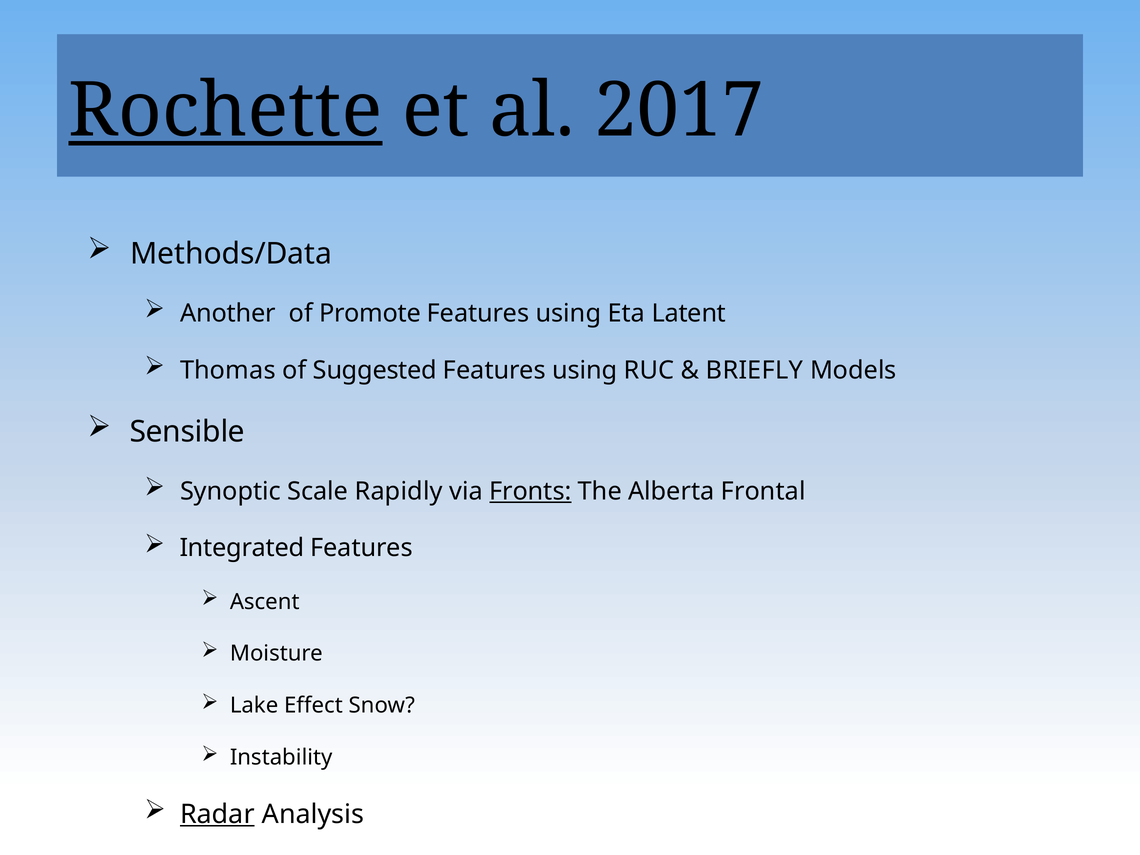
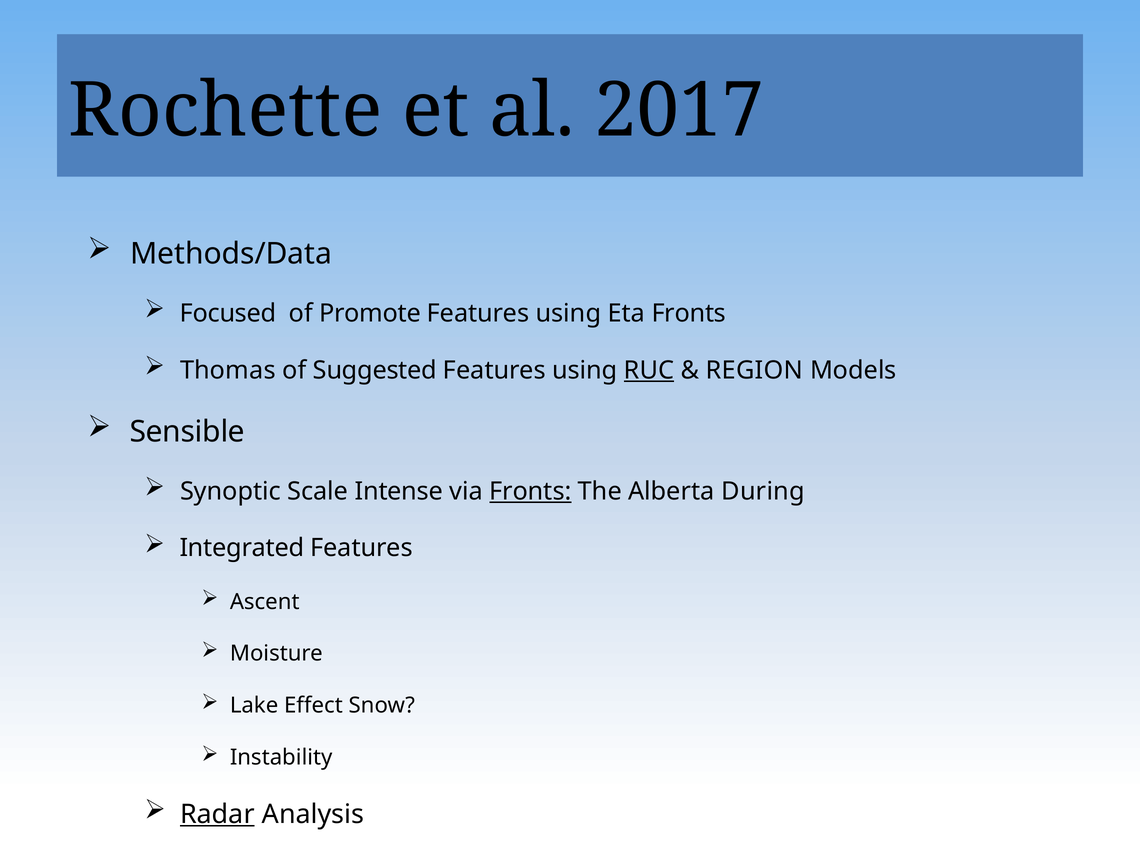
Rochette underline: present -> none
Another: Another -> Focused
Eta Latent: Latent -> Fronts
RUC underline: none -> present
BRIEFLY: BRIEFLY -> REGION
Rapidly: Rapidly -> Intense
Frontal: Frontal -> During
